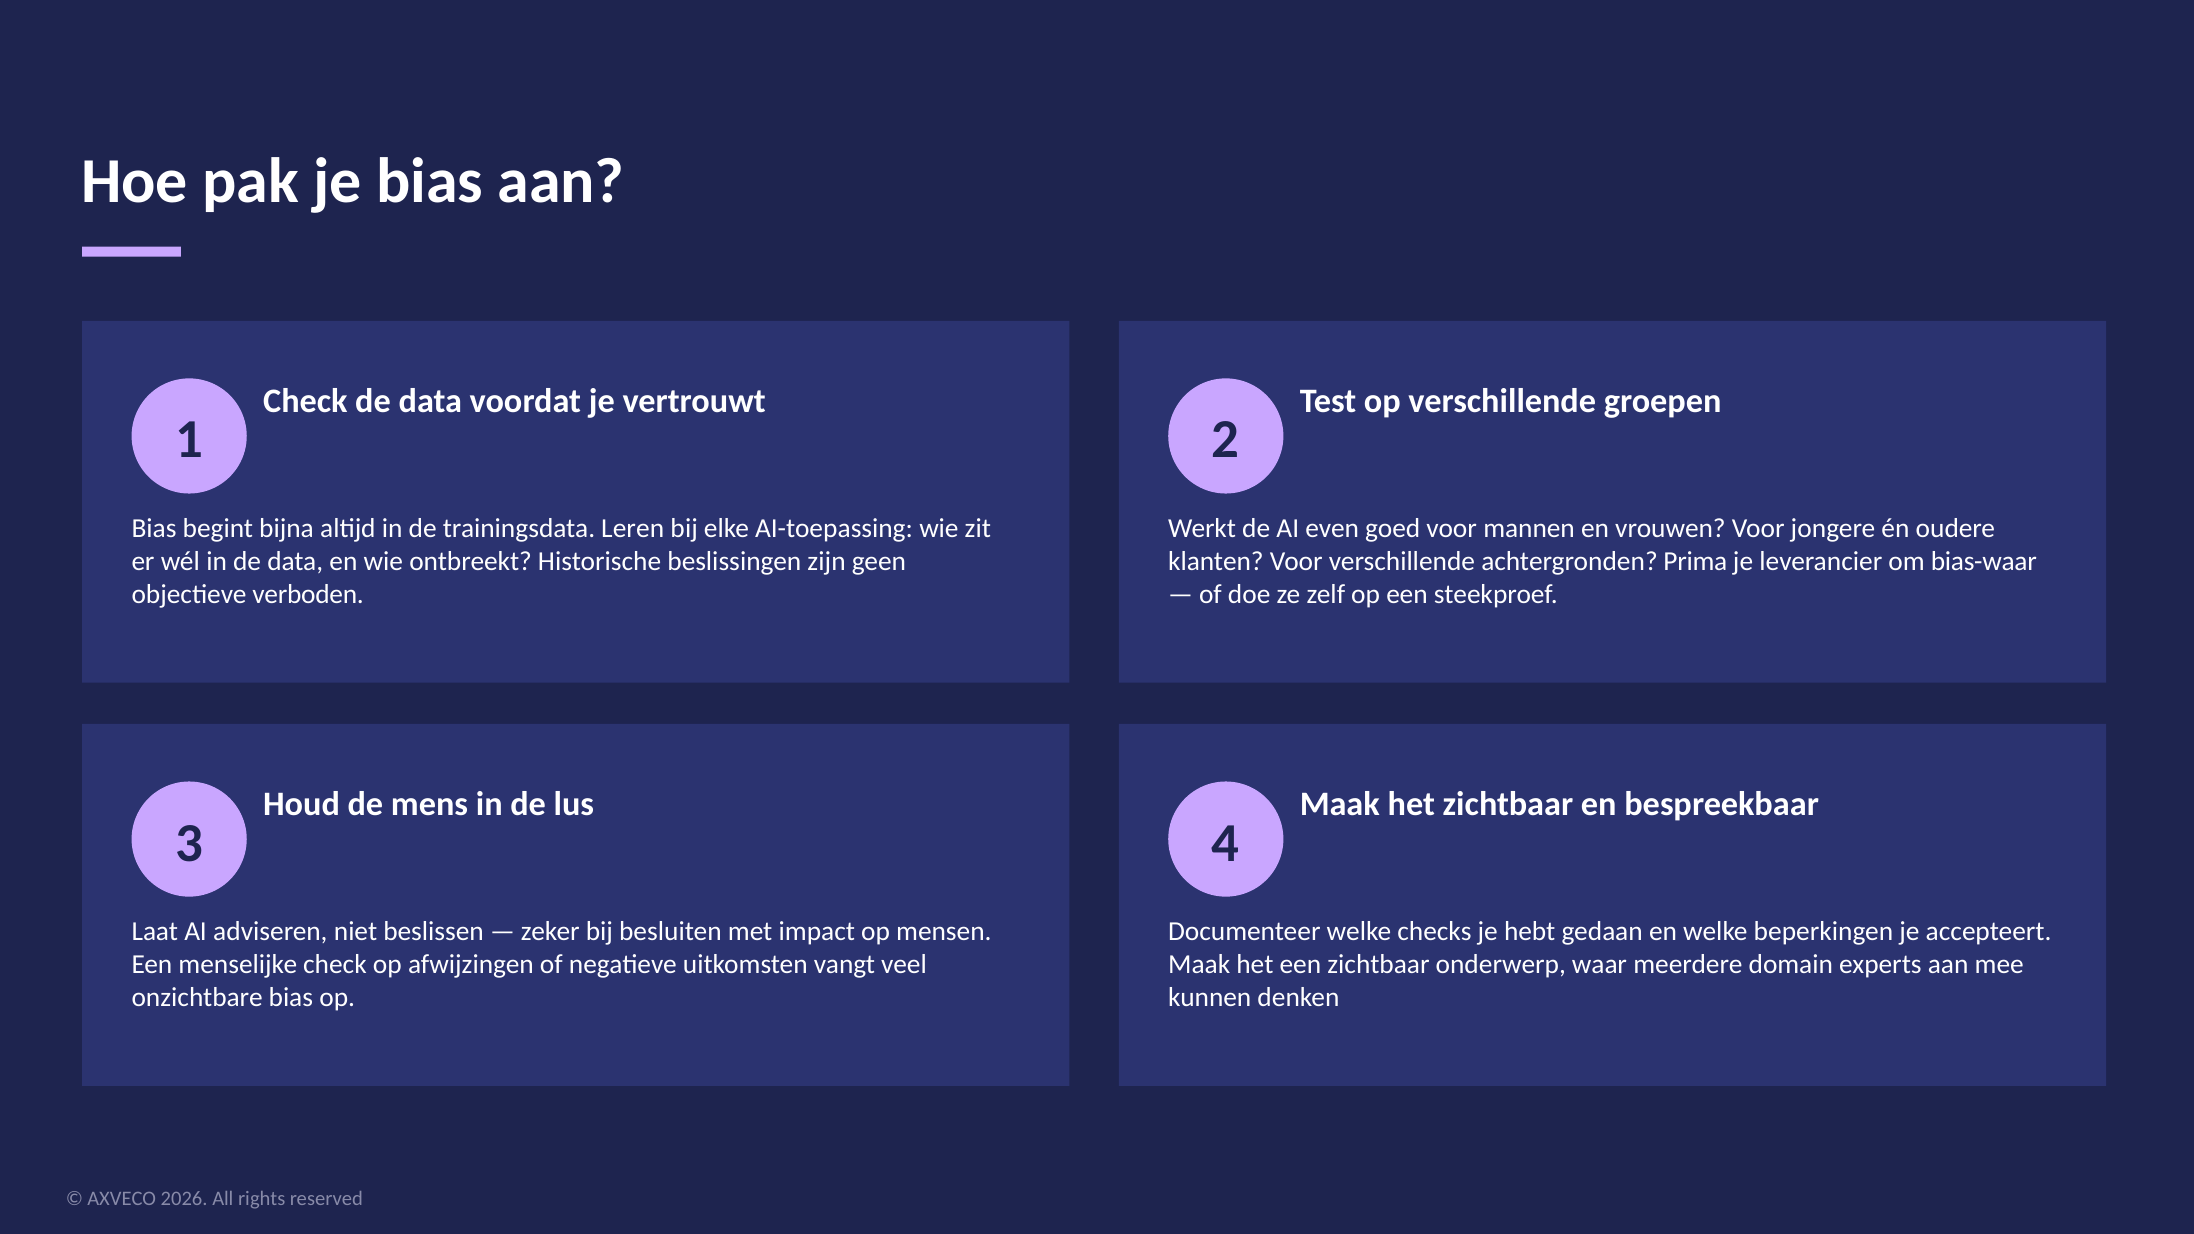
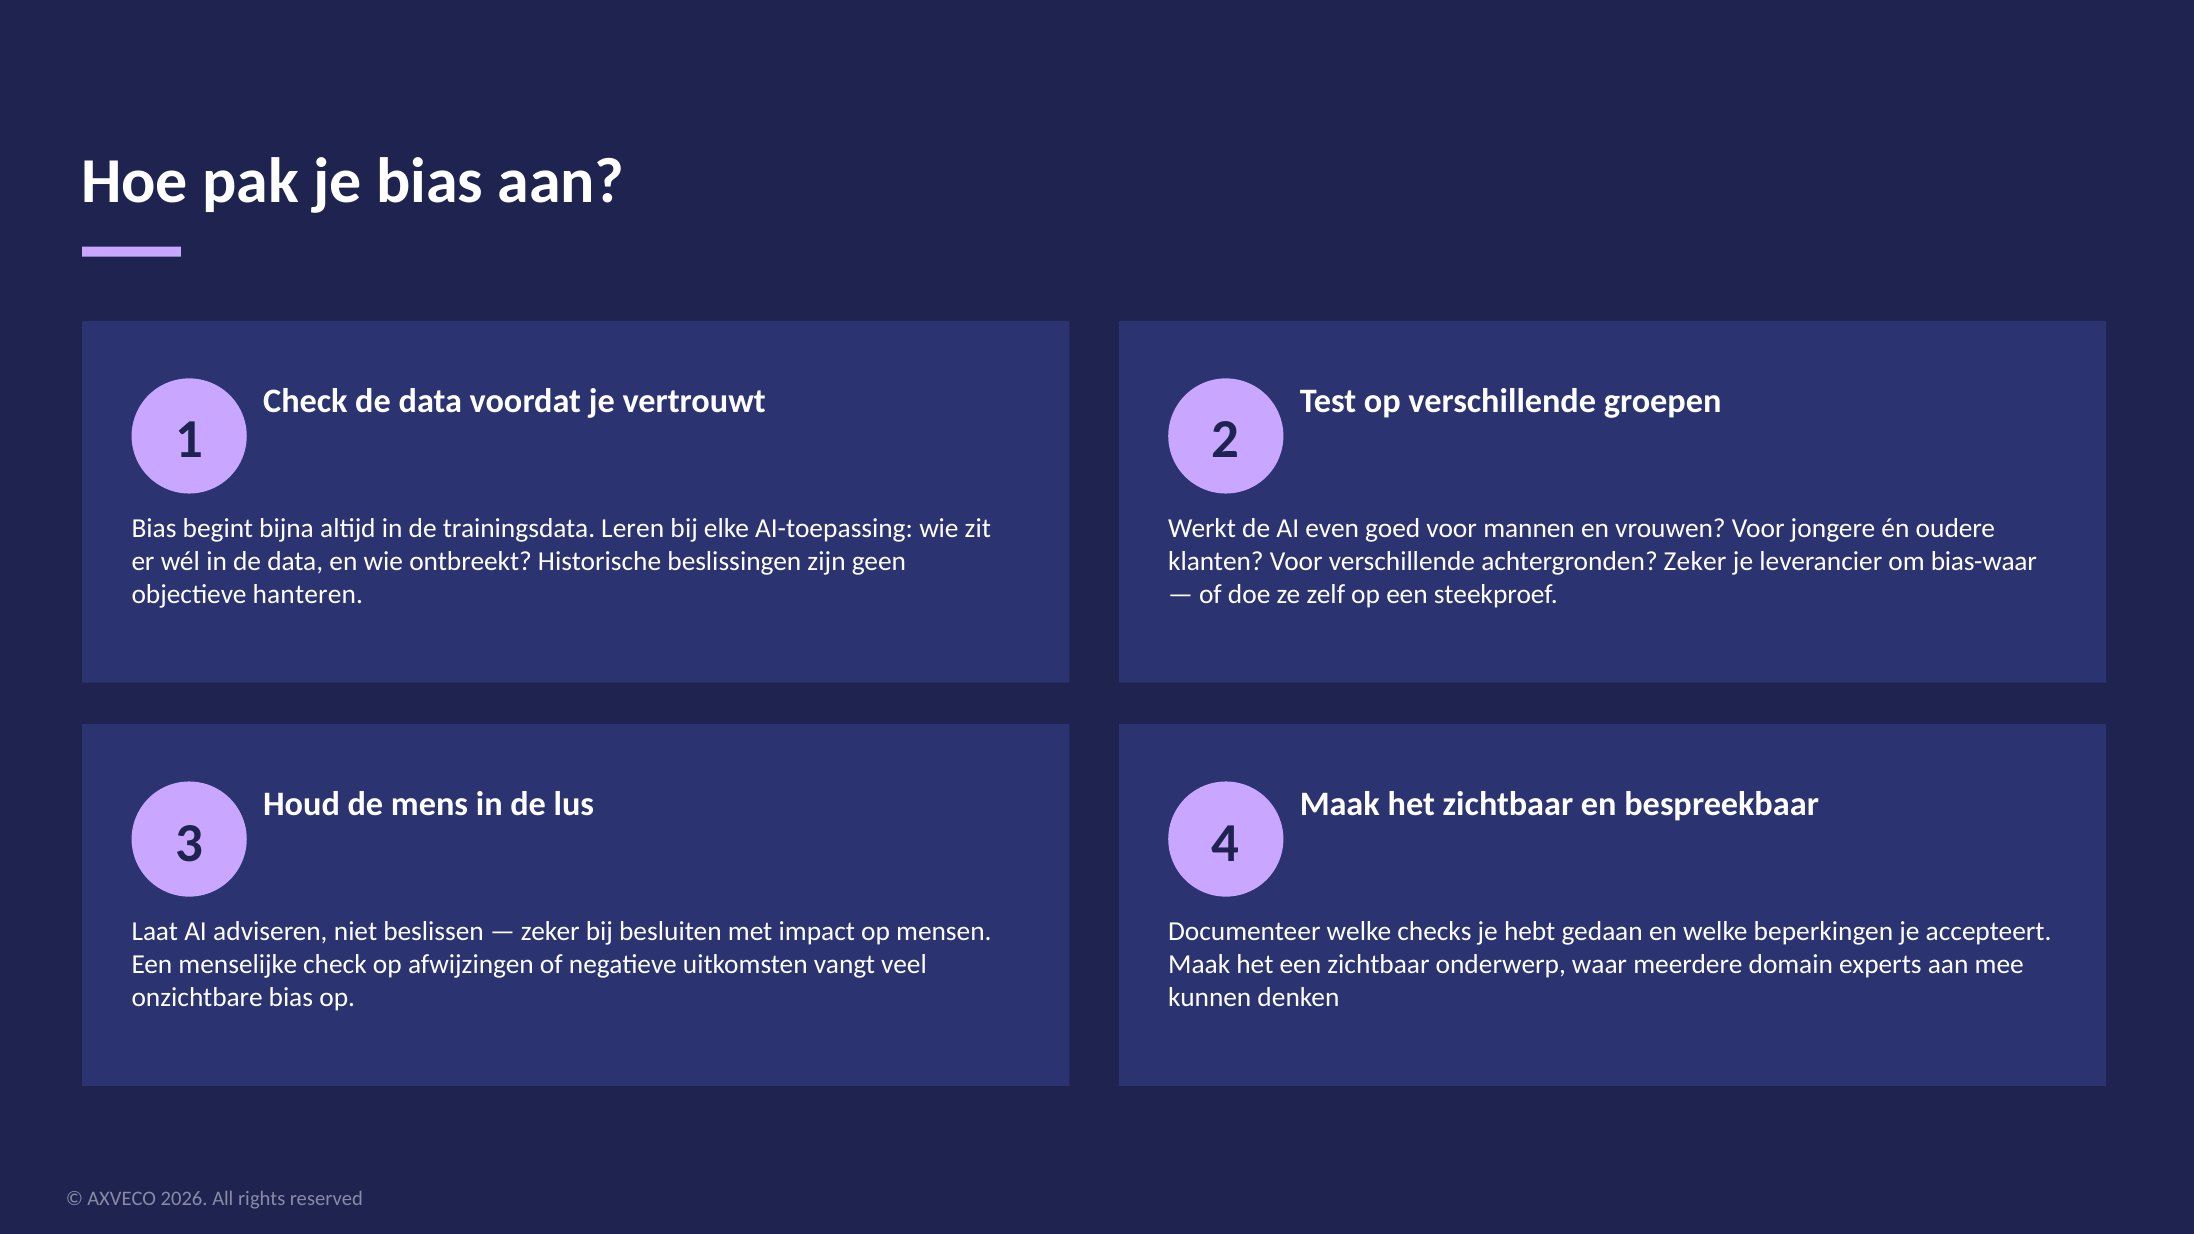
achtergronden Prima: Prima -> Zeker
verboden: verboden -> hanteren
